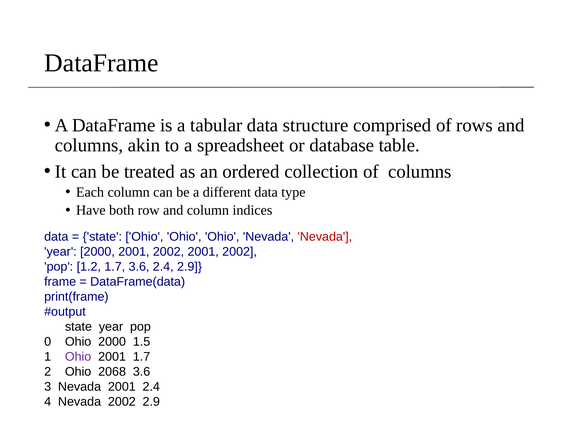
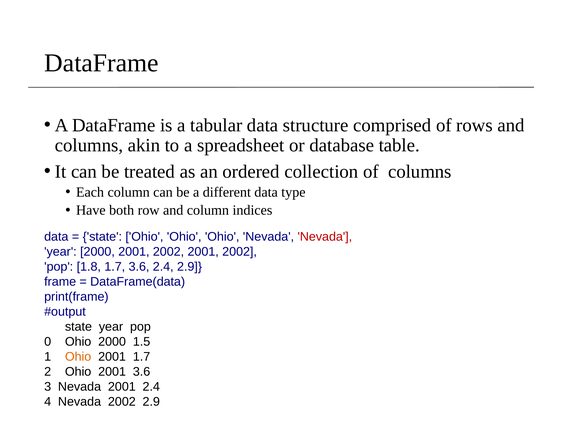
1.2: 1.2 -> 1.8
Ohio at (78, 357) colour: purple -> orange
2 Ohio 2068: 2068 -> 2001
